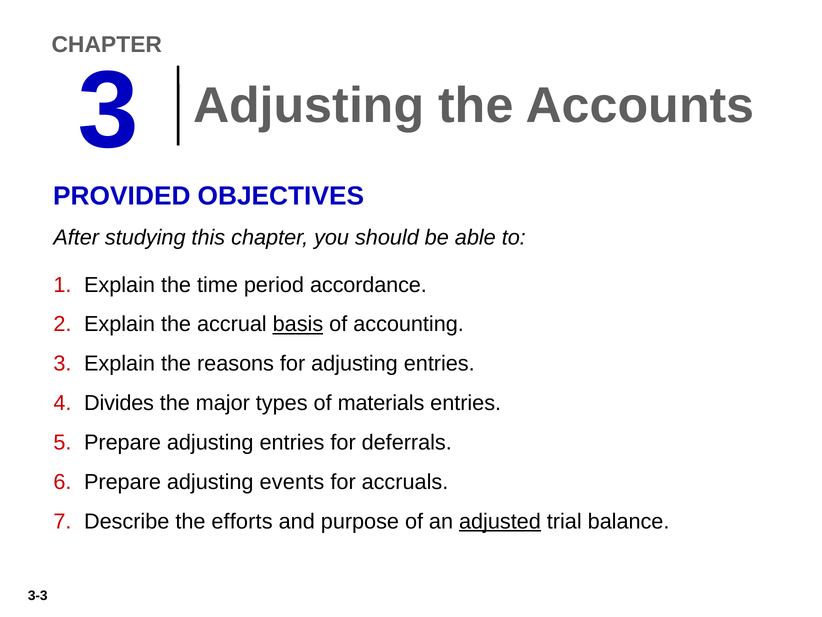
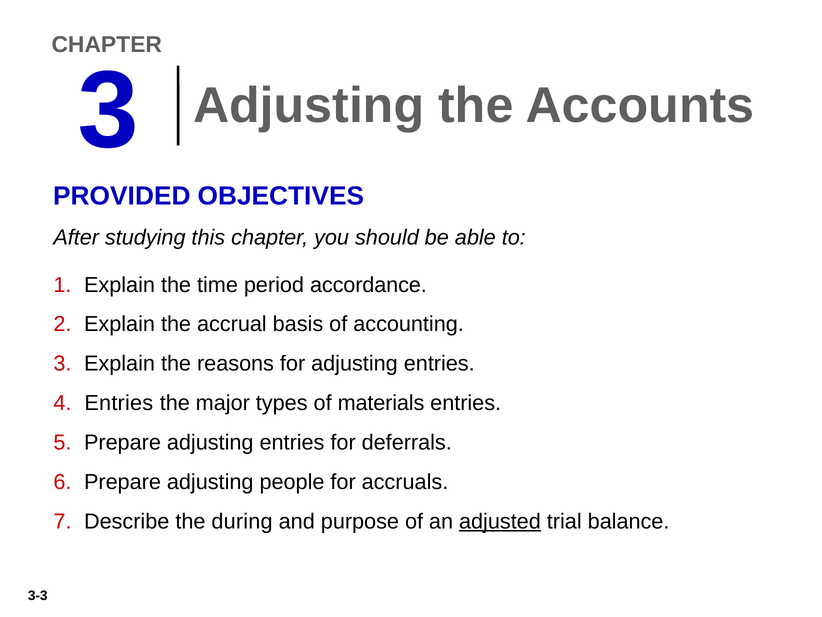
basis underline: present -> none
Divides at (119, 403): Divides -> Entries
events: events -> people
efforts: efforts -> during
